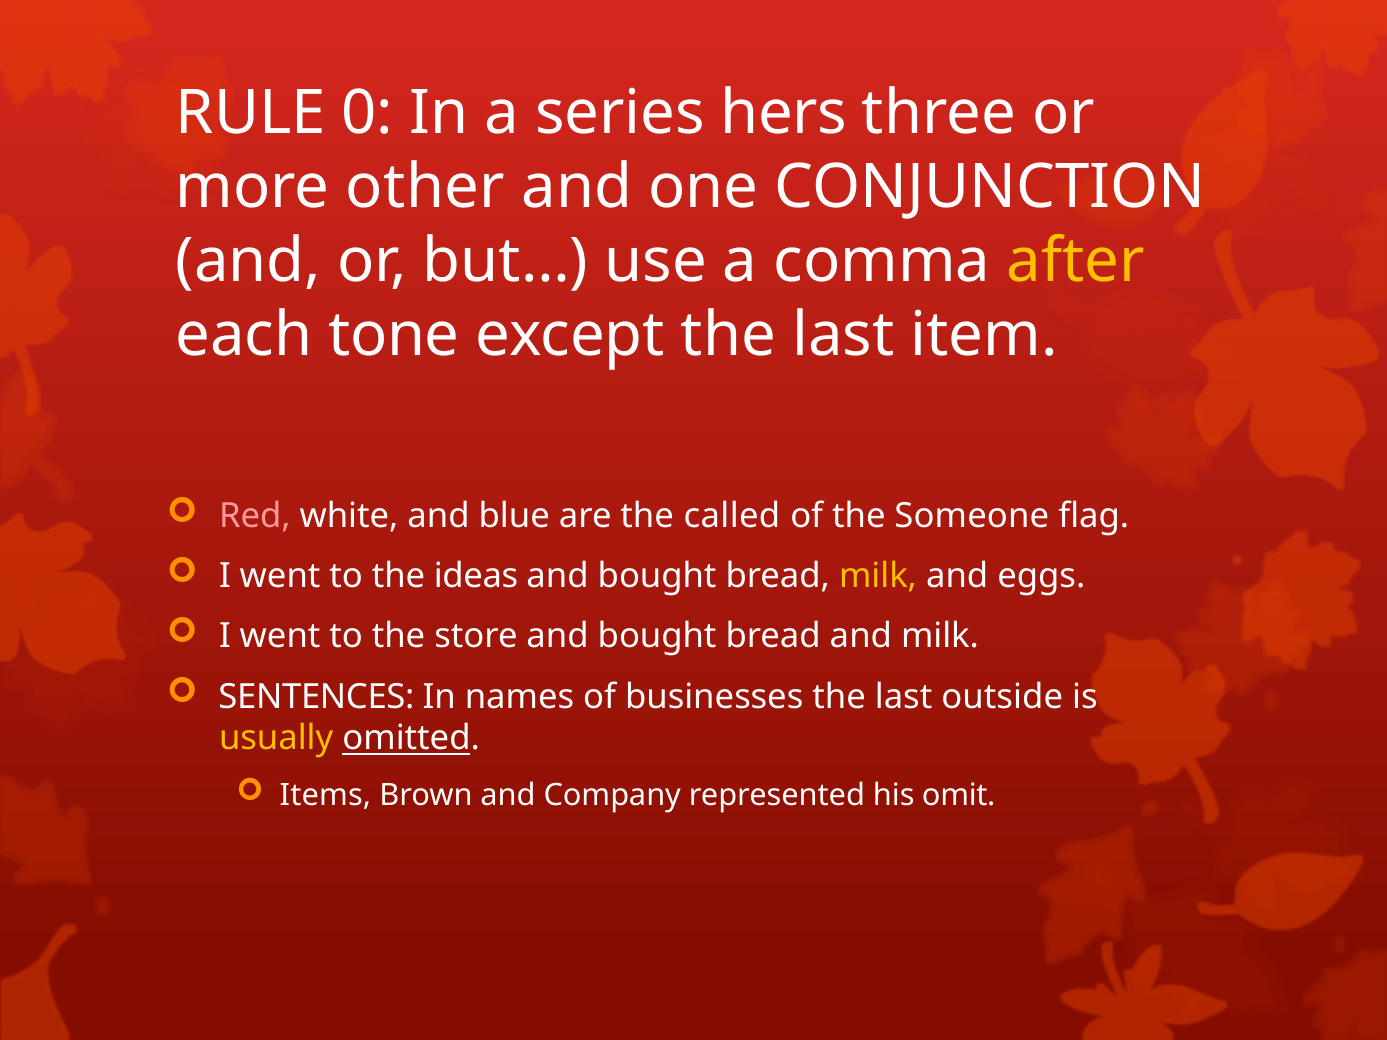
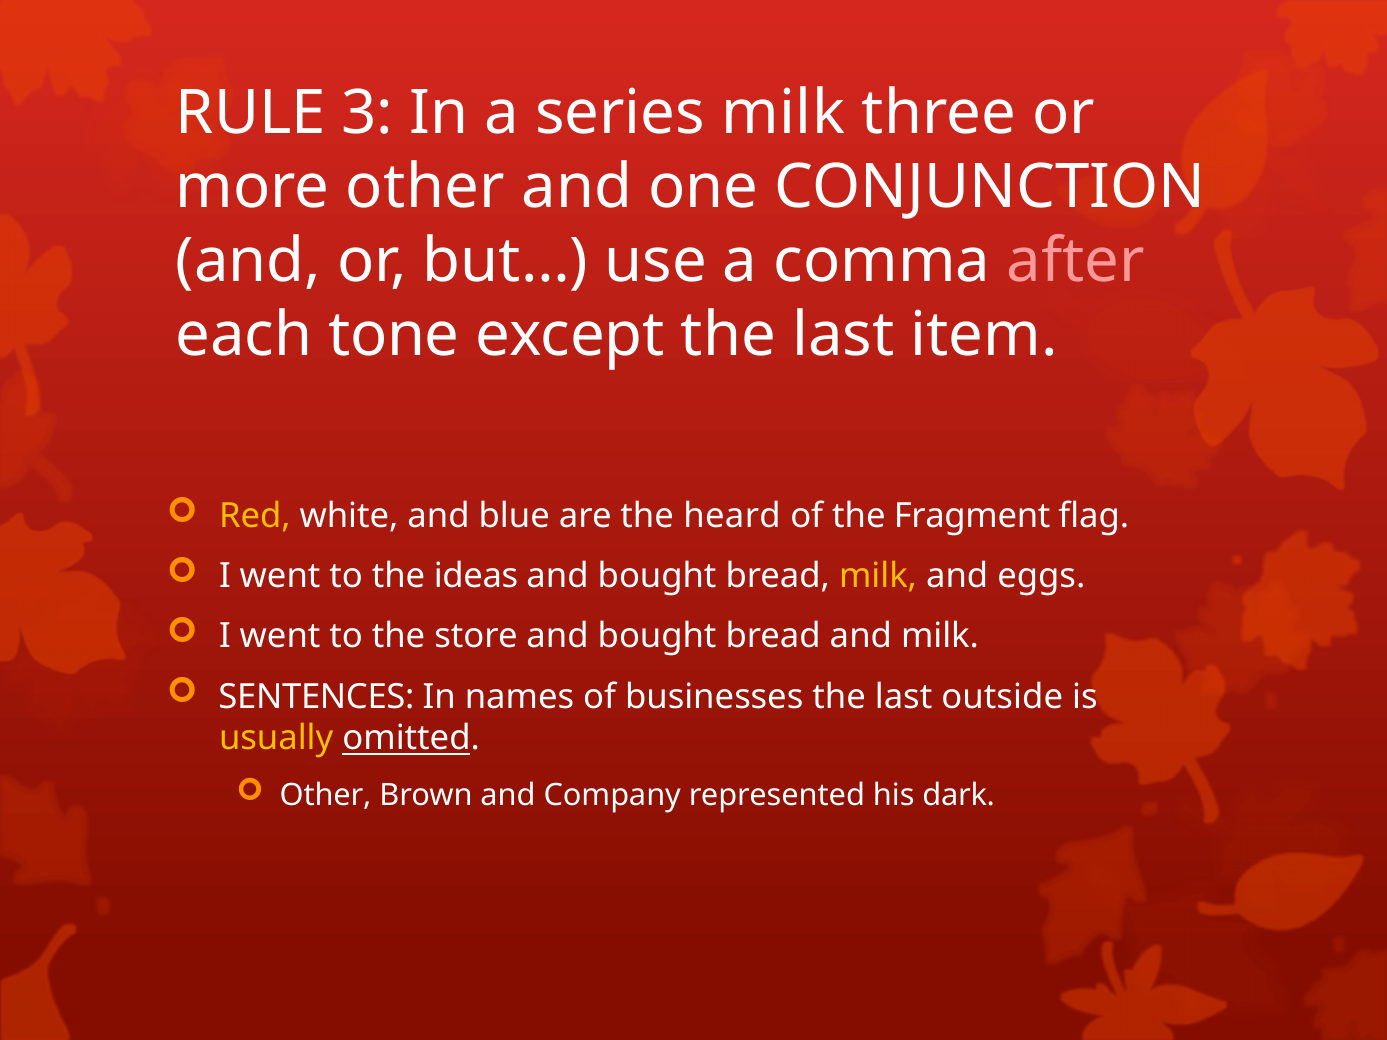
0: 0 -> 3
series hers: hers -> milk
after colour: yellow -> pink
Red colour: pink -> yellow
called: called -> heard
Someone: Someone -> Fragment
Items at (325, 795): Items -> Other
omit: omit -> dark
